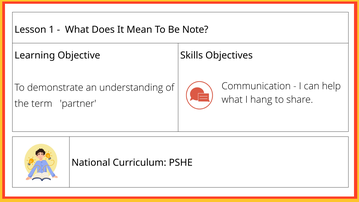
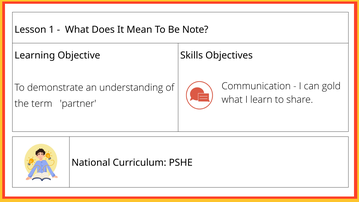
help: help -> gold
hang: hang -> learn
